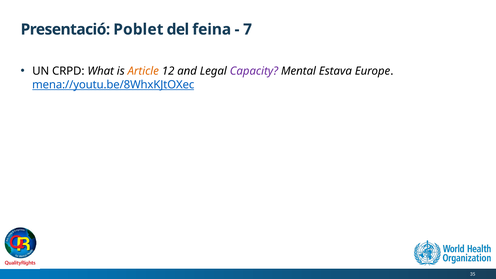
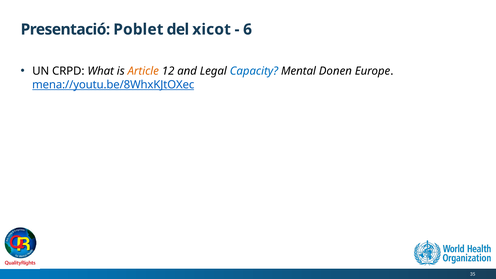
feina: feina -> xicot
7: 7 -> 6
Capacity colour: purple -> blue
Estava: Estava -> Donen
